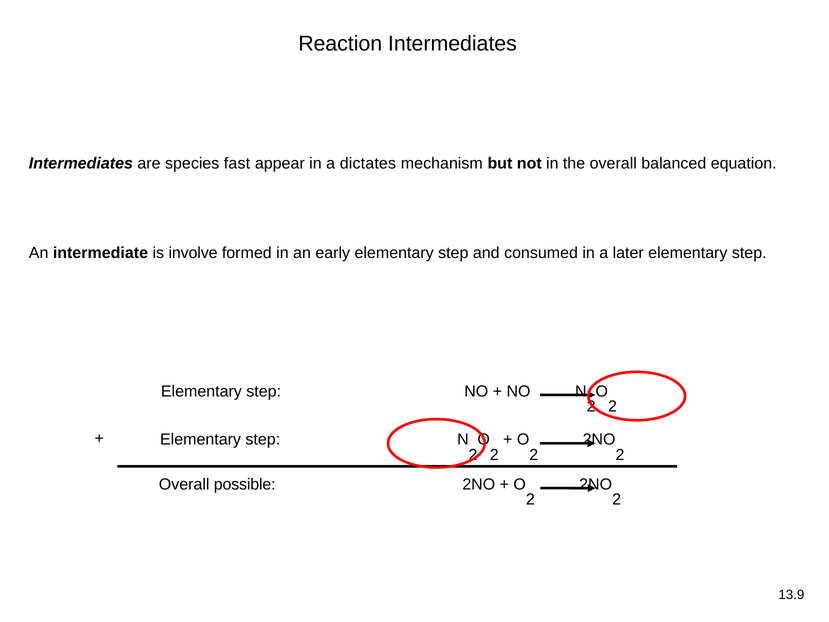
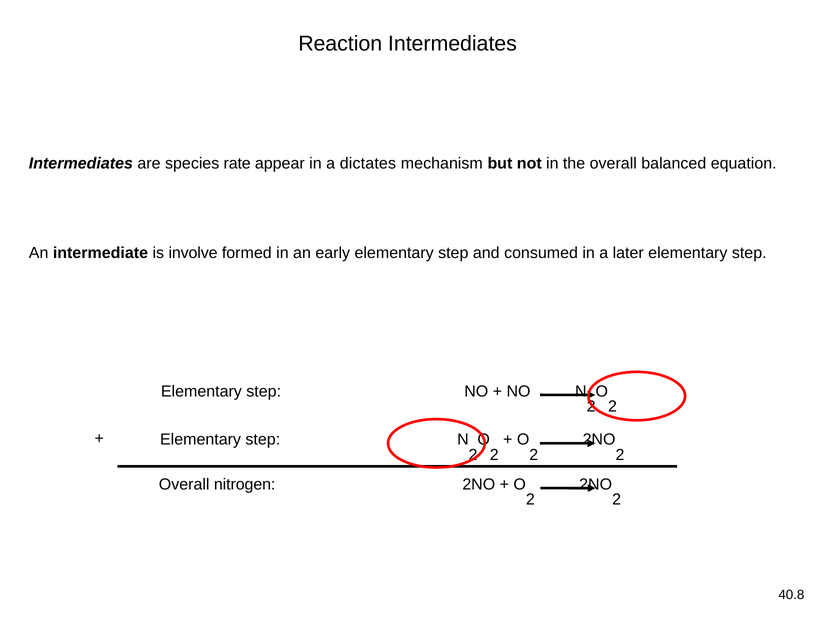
fast: fast -> rate
possible: possible -> nitrogen
13.9: 13.9 -> 40.8
